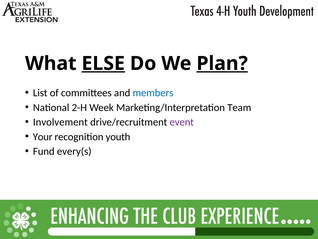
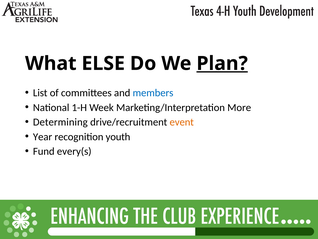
ELSE underline: present -> none
2-H: 2-H -> 1-H
Team: Team -> More
Involvement: Involvement -> Determining
event colour: purple -> orange
Your: Your -> Year
